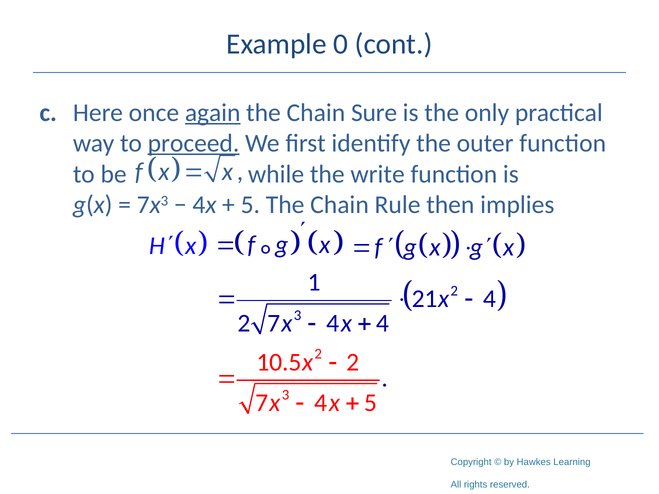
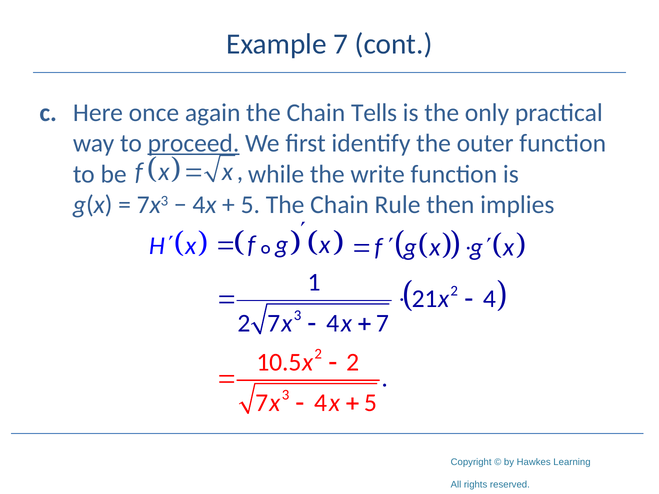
Example 0: 0 -> 7
again underline: present -> none
Sure: Sure -> Tells
4 at (382, 324): 4 -> 7
